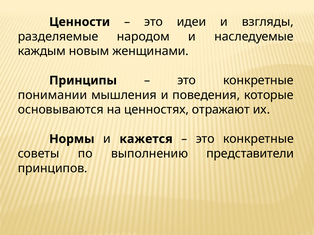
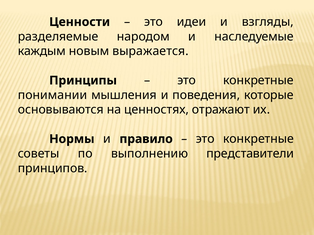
женщинами: женщинами -> выражается
кажется: кажется -> правило
